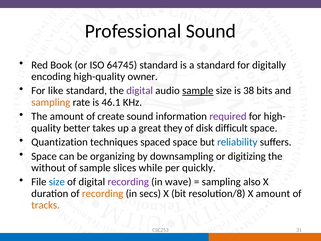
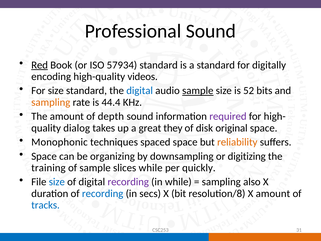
Red underline: none -> present
64745: 64745 -> 57934
owner: owner -> videos
For like: like -> size
digital at (140, 91) colour: purple -> blue
38: 38 -> 52
46.1: 46.1 -> 44.4
create: create -> depth
better: better -> dialog
difficult: difficult -> original
Quantization: Quantization -> Monophonic
reliability colour: blue -> orange
without: without -> training
in wave: wave -> while
recording at (103, 193) colour: orange -> blue
tracks colour: orange -> blue
